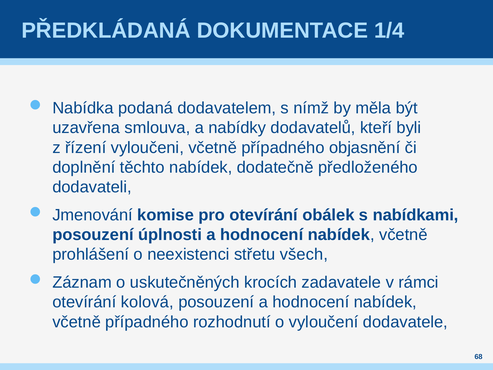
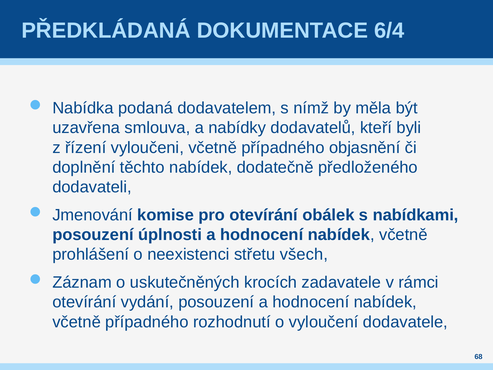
1/4: 1/4 -> 6/4
kolová: kolová -> vydání
